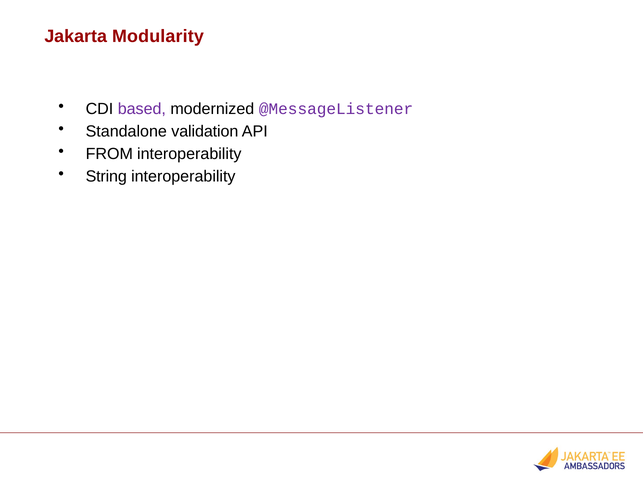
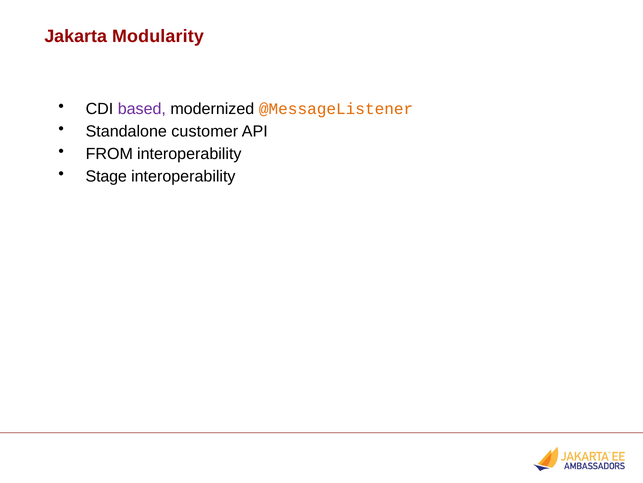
@MessageListener colour: purple -> orange
validation: validation -> customer
String: String -> Stage
